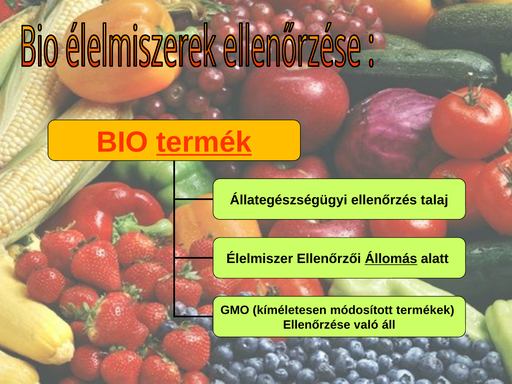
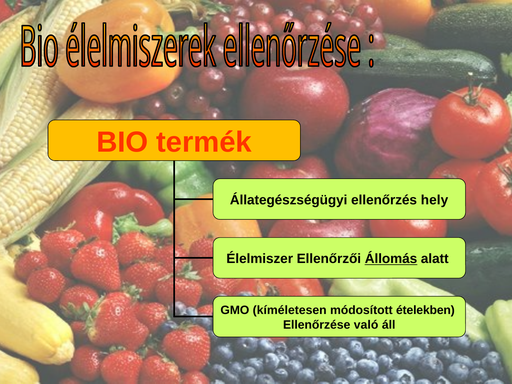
termék underline: present -> none
talaj: talaj -> hely
termékek: termékek -> ételekben
